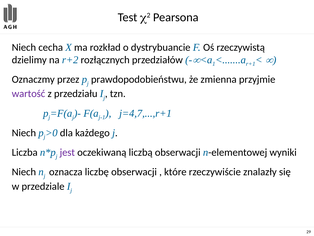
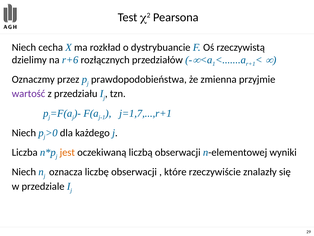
r+2: r+2 -> r+6
prawdopodobieństwu: prawdopodobieństwu -> prawdopodobieństwa
j=4,7,...,r+1: j=4,7,...,r+1 -> j=1,7,...,r+1
jest colour: purple -> orange
